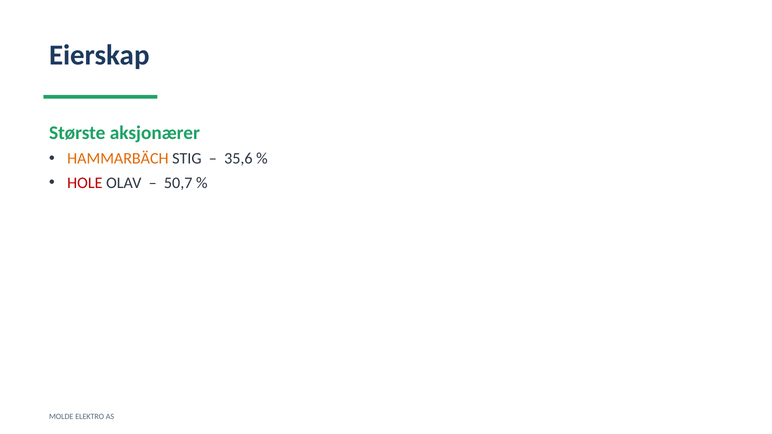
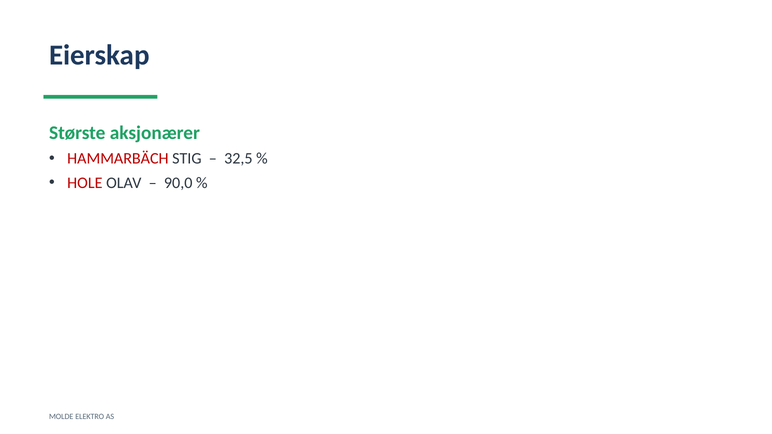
HAMMARBÄCH colour: orange -> red
35,6: 35,6 -> 32,5
50,7: 50,7 -> 90,0
